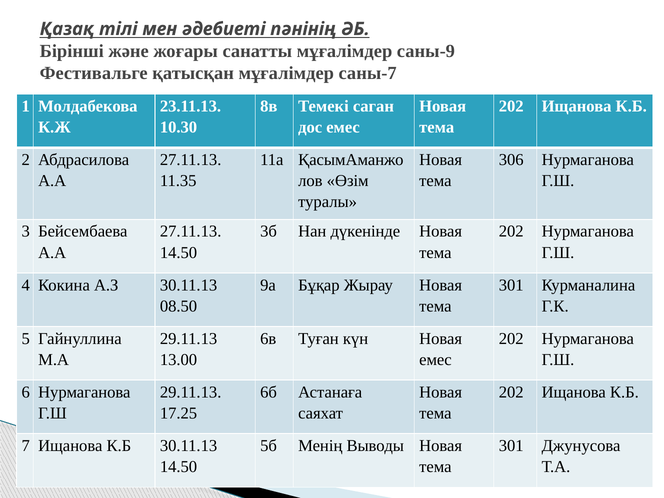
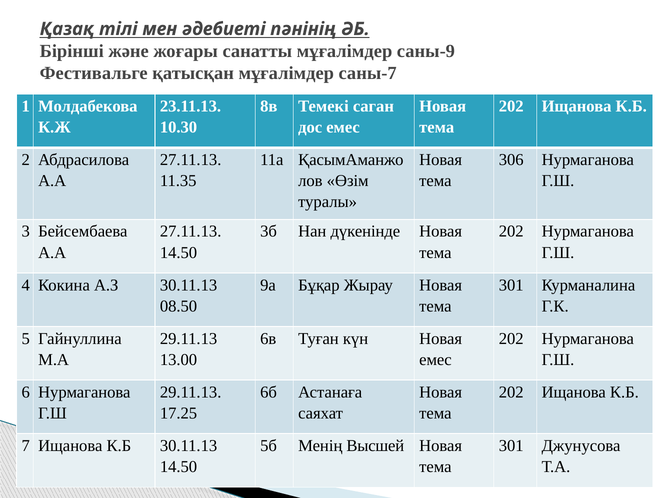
Выводы: Выводы -> Высшей
